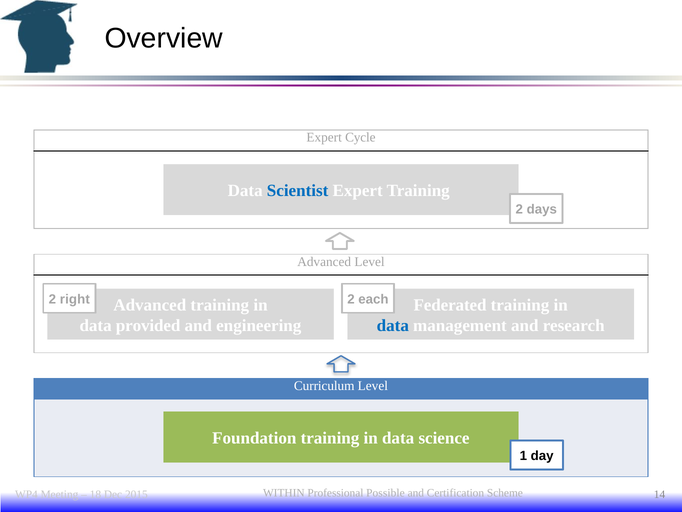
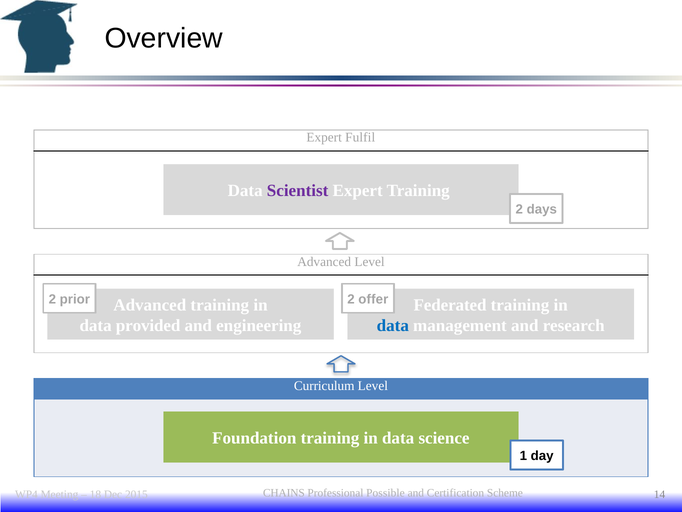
Cycle: Cycle -> Fulfil
Scientist colour: blue -> purple
right: right -> prior
each: each -> offer
WITHIN: WITHIN -> CHAINS
